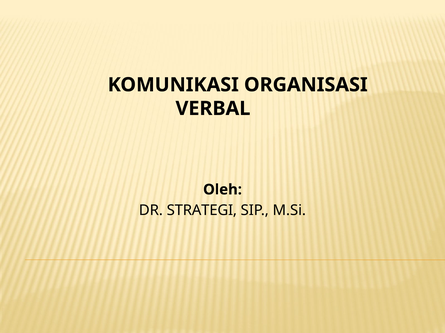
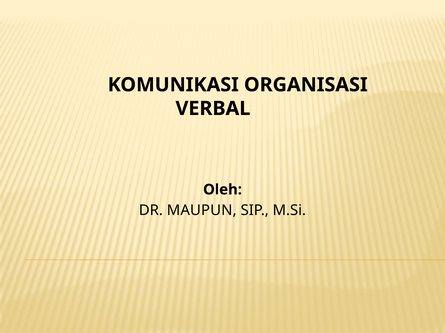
STRATEGI: STRATEGI -> MAUPUN
